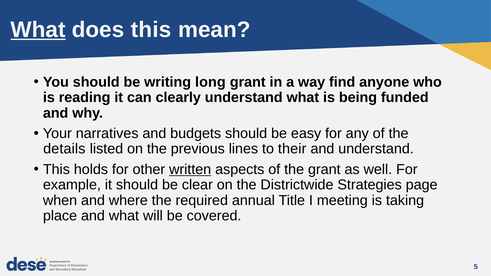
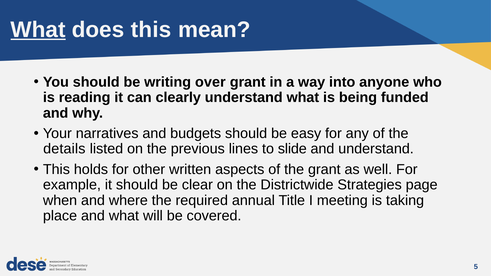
long: long -> over
find: find -> into
their: their -> slide
written underline: present -> none
